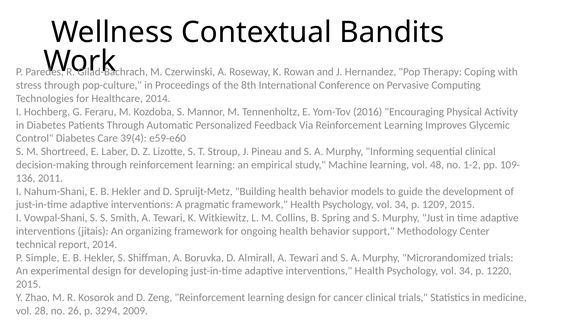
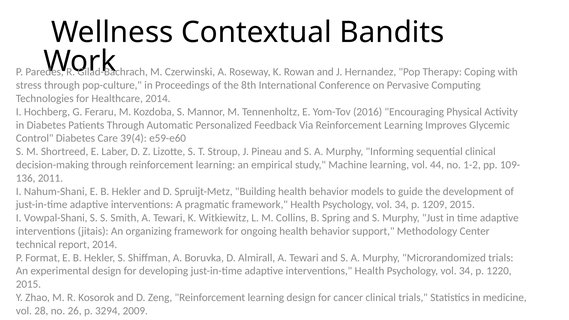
48: 48 -> 44
Simple: Simple -> Format
